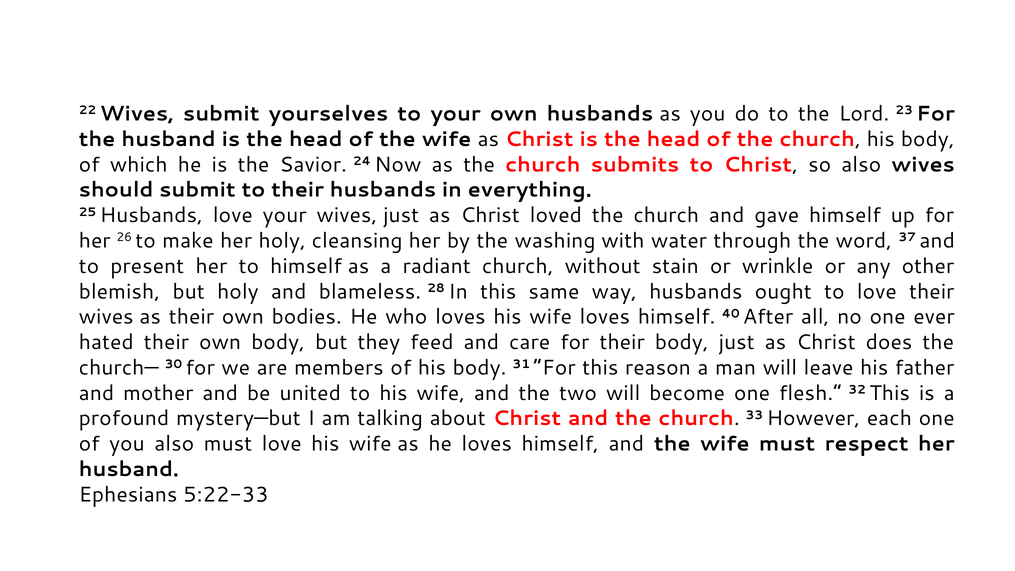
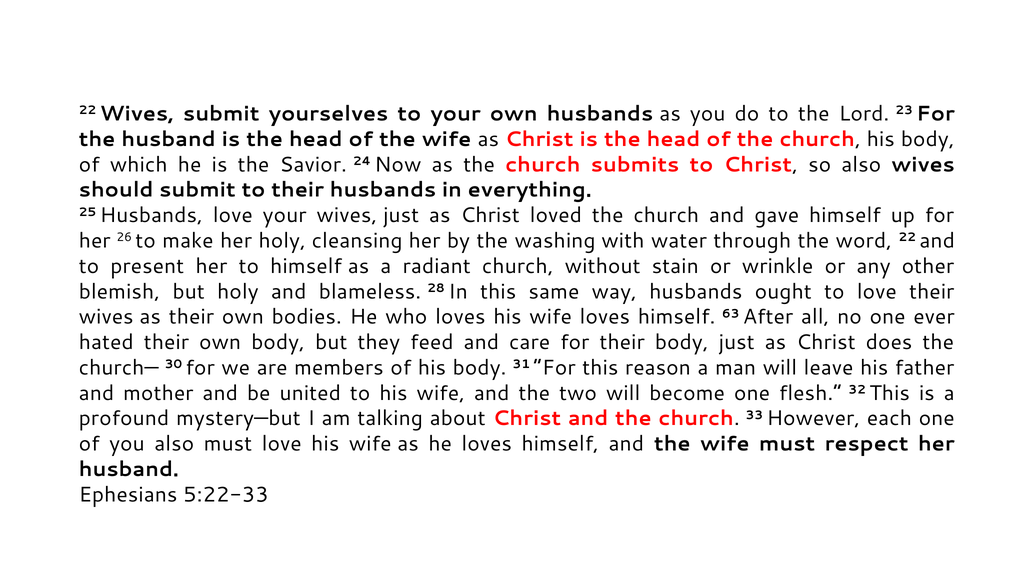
word 37: 37 -> 22
40: 40 -> 63
